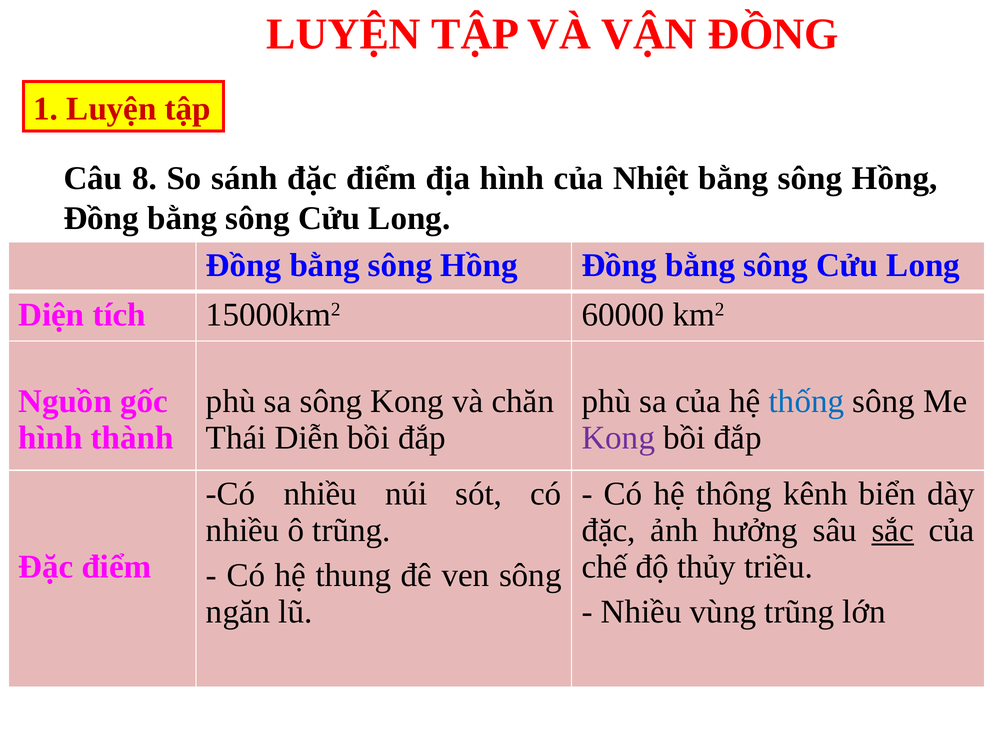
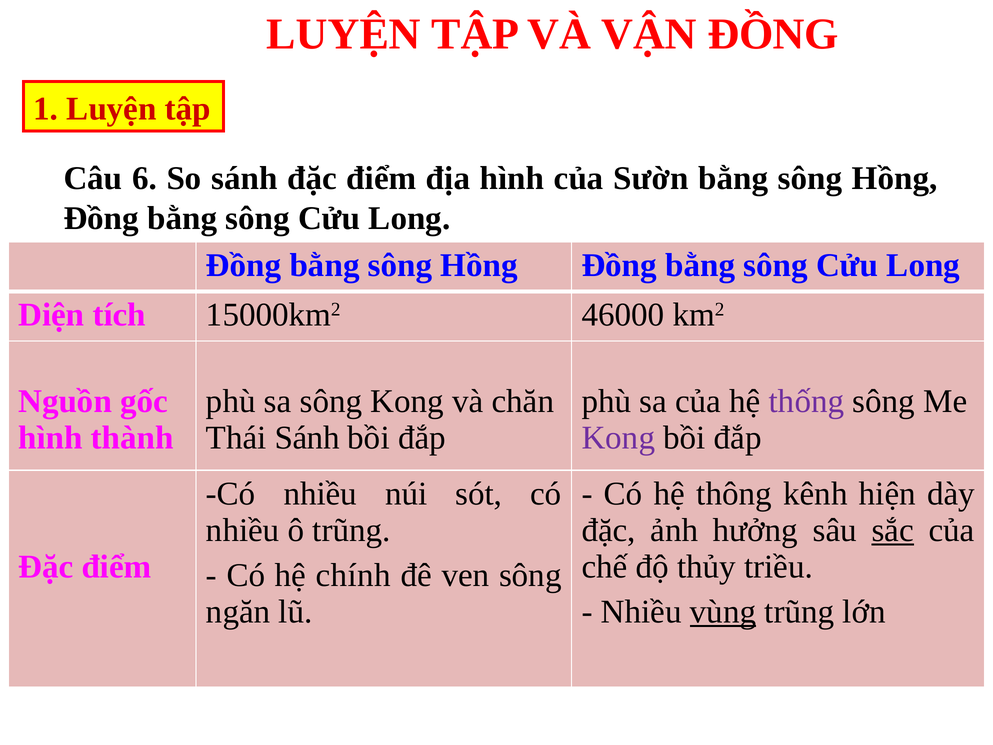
8: 8 -> 6
Nhiệt: Nhiệt -> Sườn
60000: 60000 -> 46000
thống colour: blue -> purple
Thái Diễn: Diễn -> Sánh
biển: biển -> hiện
thung: thung -> chính
vùng underline: none -> present
